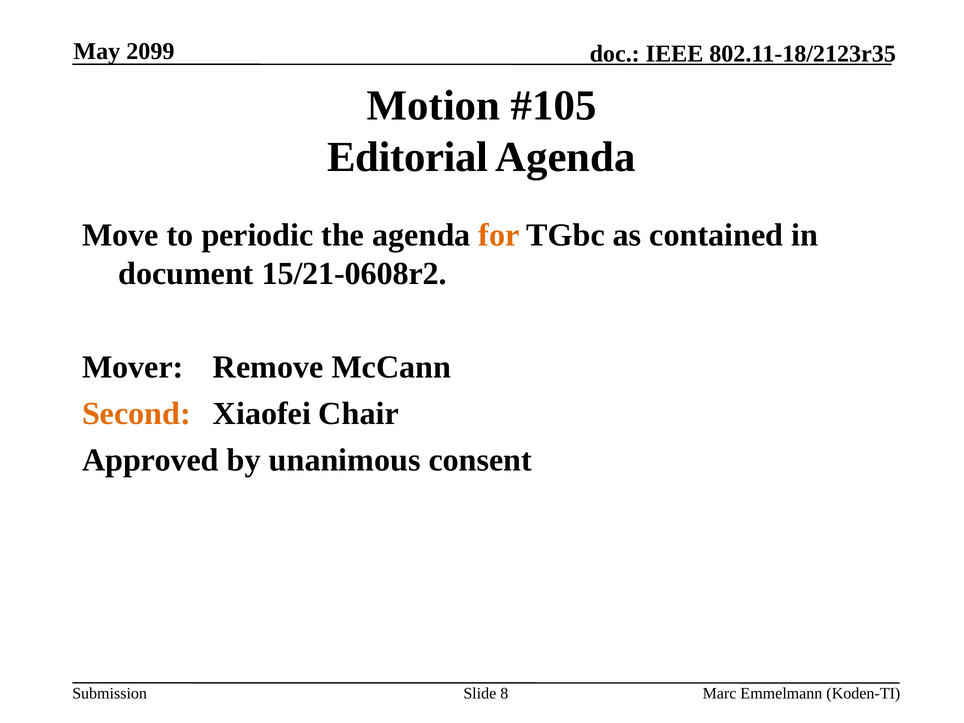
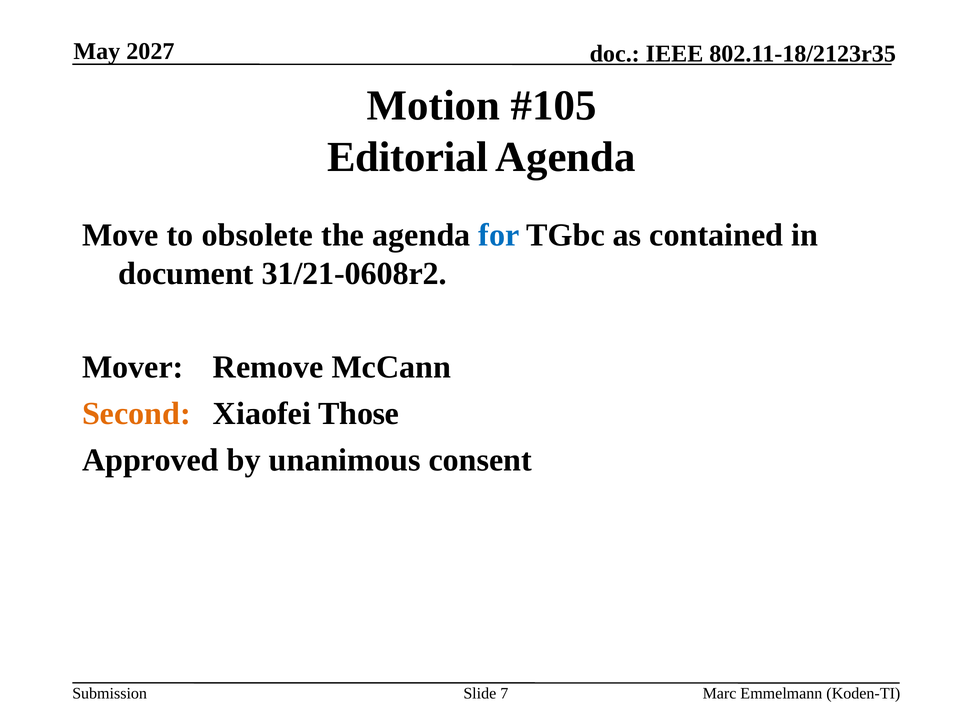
2099: 2099 -> 2027
periodic: periodic -> obsolete
for colour: orange -> blue
15/21-0608r2: 15/21-0608r2 -> 31/21-0608r2
Chair: Chair -> Those
8: 8 -> 7
